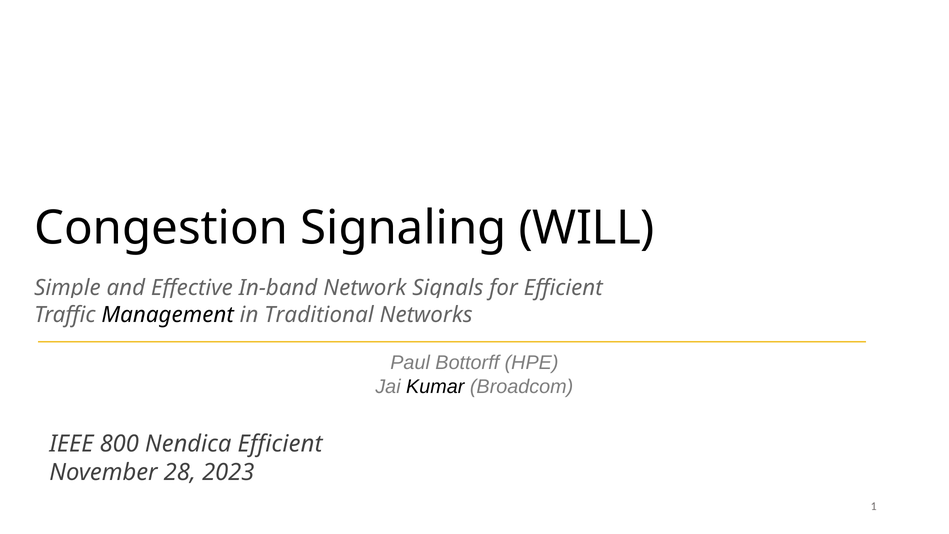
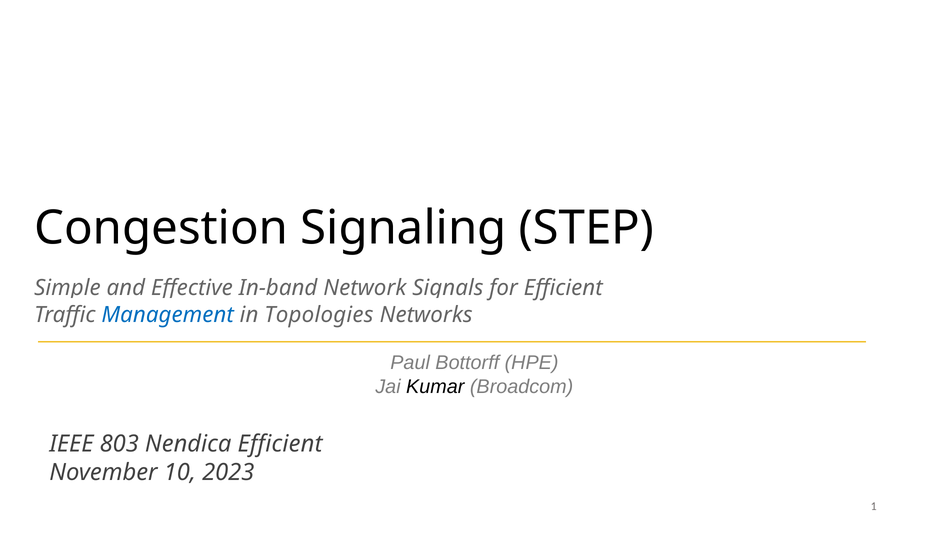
WILL: WILL -> STEP
Management colour: black -> blue
Traditional: Traditional -> Topologies
800: 800 -> 803
28: 28 -> 10
